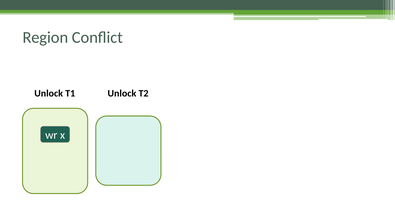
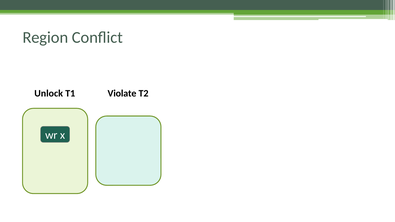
T1 Unlock: Unlock -> Violate
